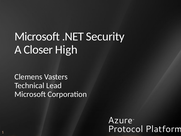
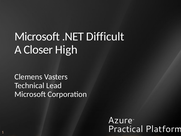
Security: Security -> Difficult
Protocol: Protocol -> Practical
